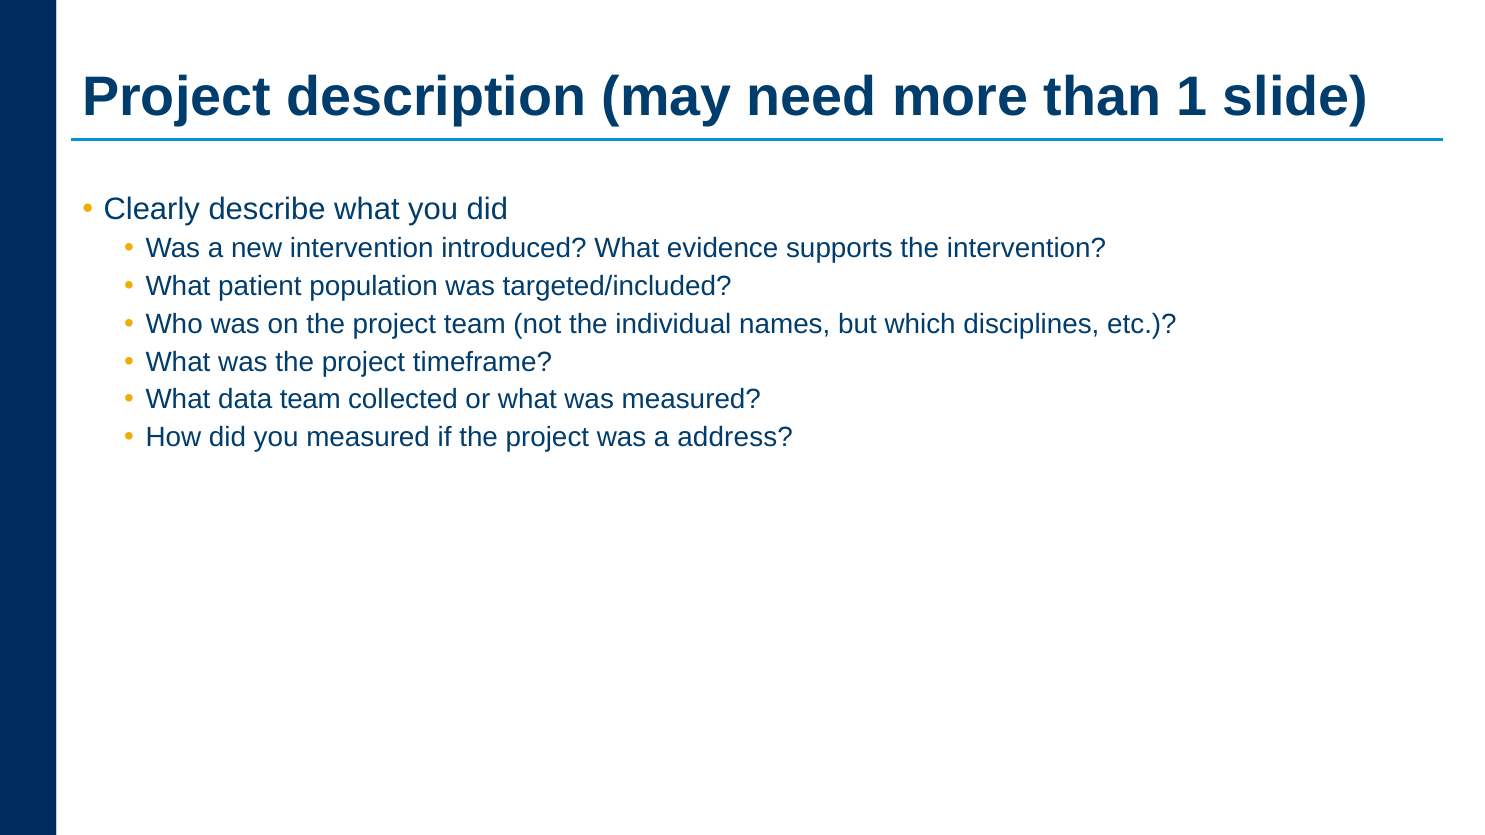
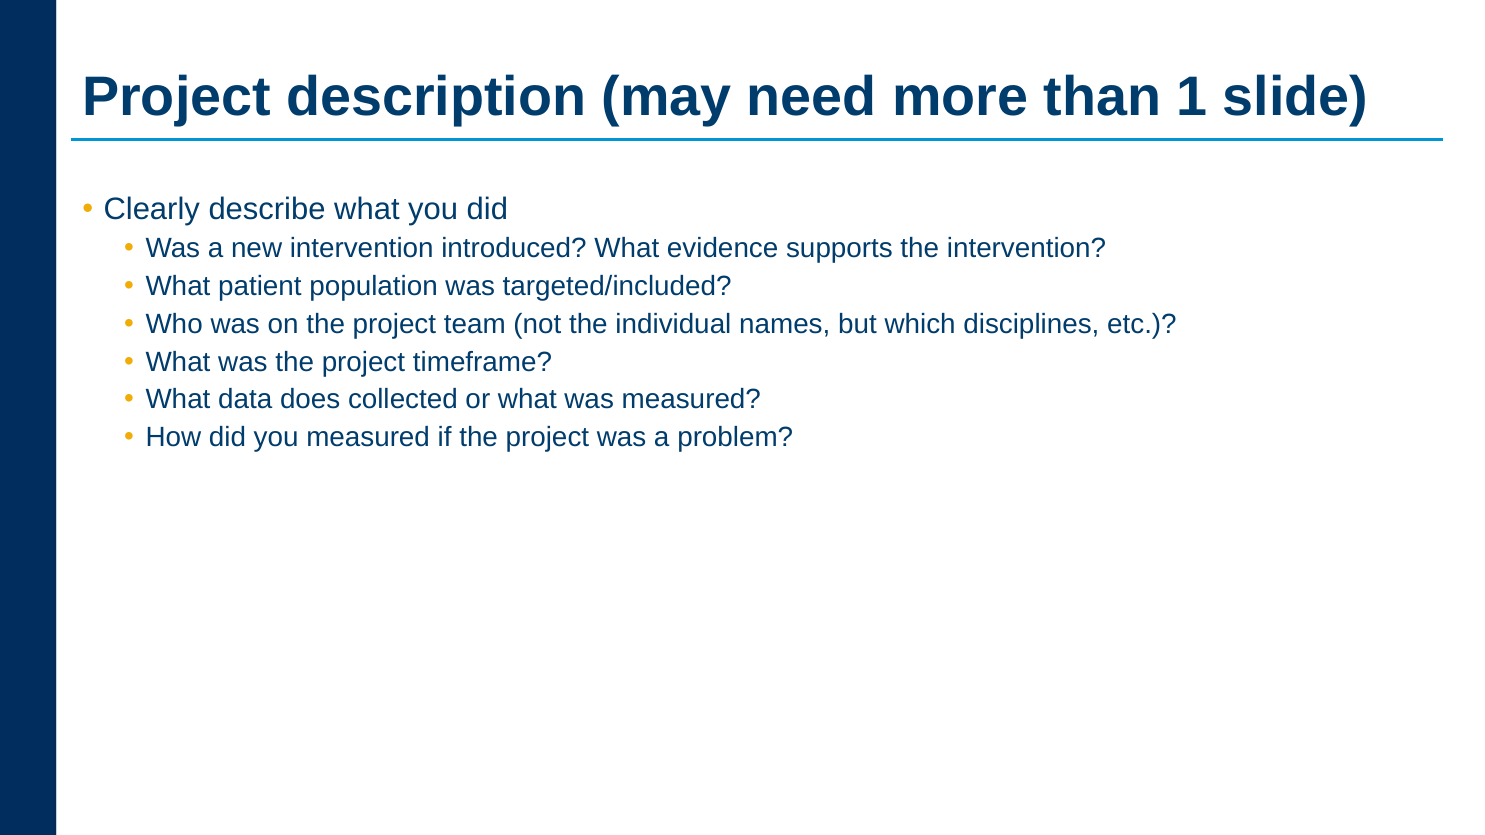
data team: team -> does
address: address -> problem
